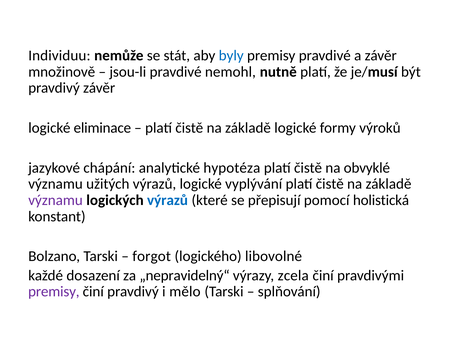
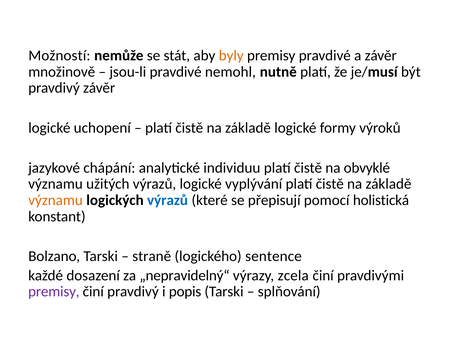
Individuu: Individuu -> Možností
byly colour: blue -> orange
eliminace: eliminace -> uchopení
hypotéza: hypotéza -> individuu
významu at (56, 200) colour: purple -> orange
forgot: forgot -> straně
libovolné: libovolné -> sentence
mělo: mělo -> popis
